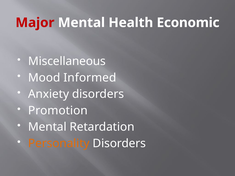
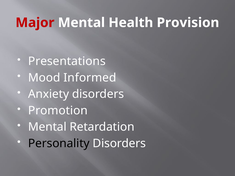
Economic: Economic -> Provision
Miscellaneous: Miscellaneous -> Presentations
Personality colour: orange -> black
